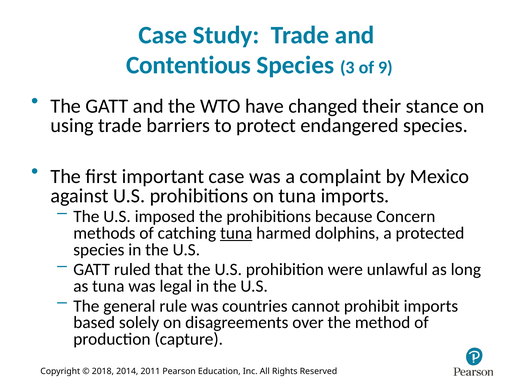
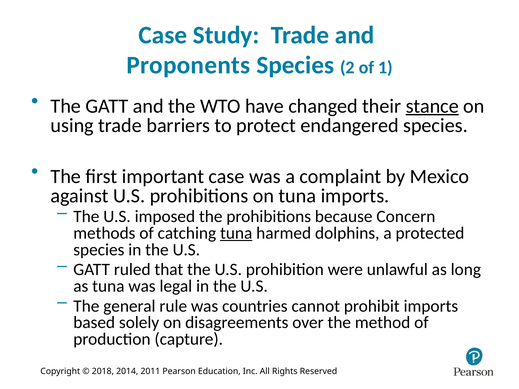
Contentious: Contentious -> Proponents
3: 3 -> 2
9: 9 -> 1
stance underline: none -> present
